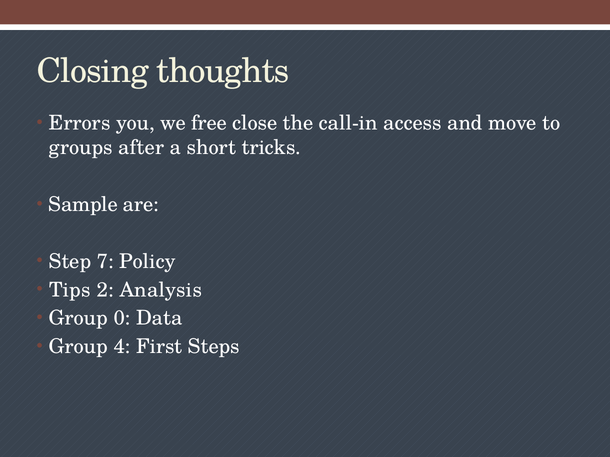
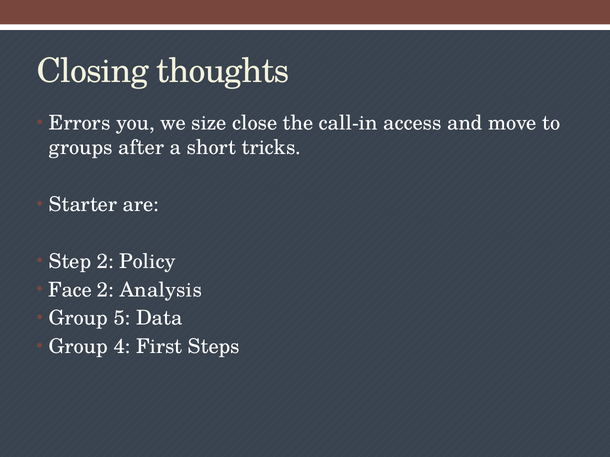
free: free -> size
Sample: Sample -> Starter
Step 7: 7 -> 2
Tips: Tips -> Face
0: 0 -> 5
